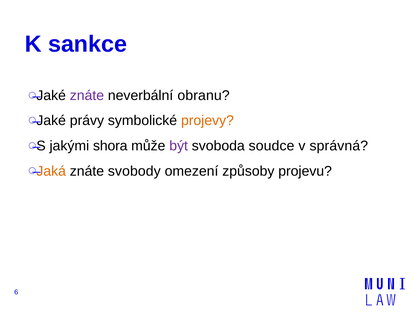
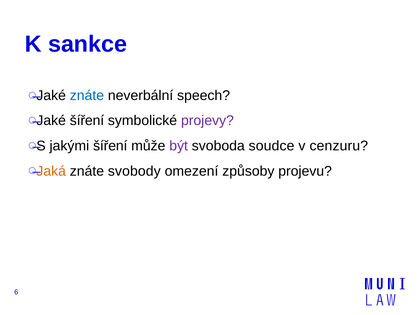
znáte at (87, 95) colour: purple -> blue
obranu: obranu -> speech
Jaké právy: právy -> šíření
projevy colour: orange -> purple
jakými shora: shora -> šíření
správná: správná -> cenzuru
